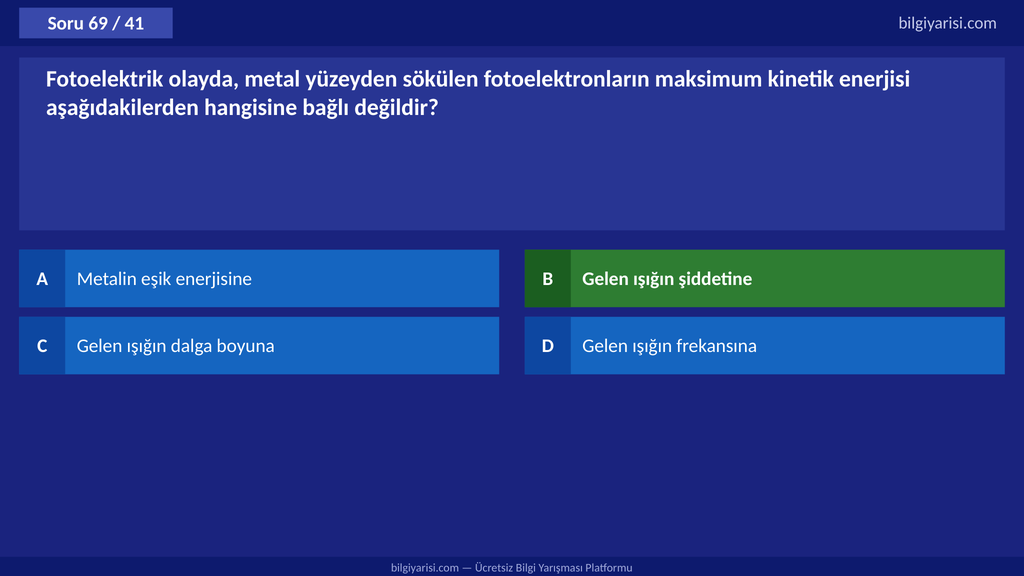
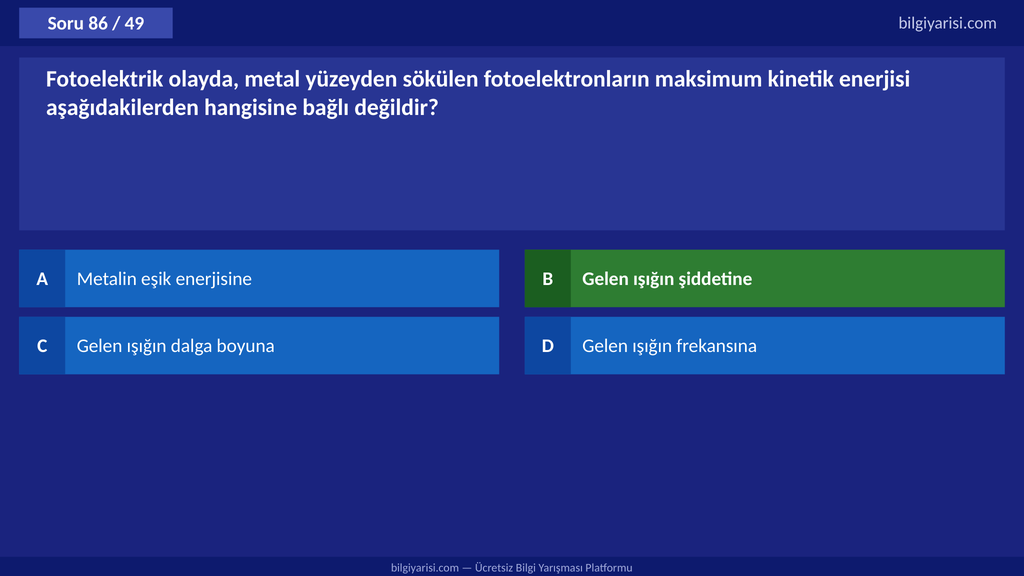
69: 69 -> 86
41: 41 -> 49
